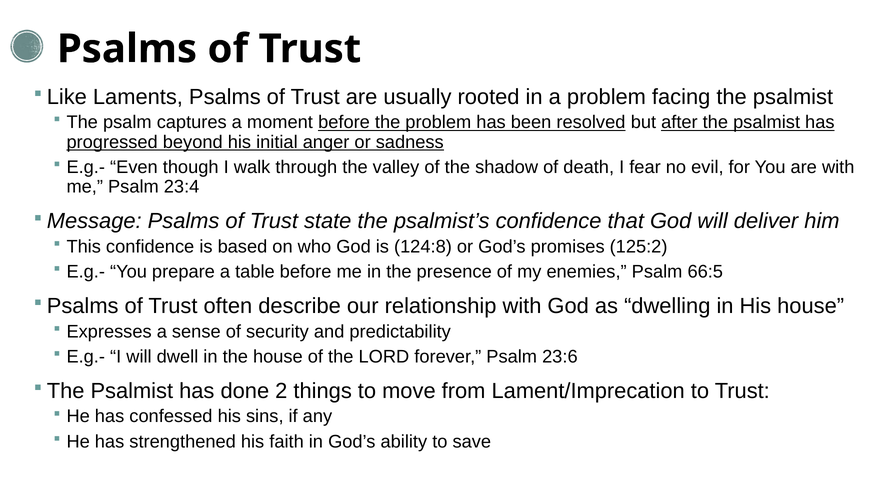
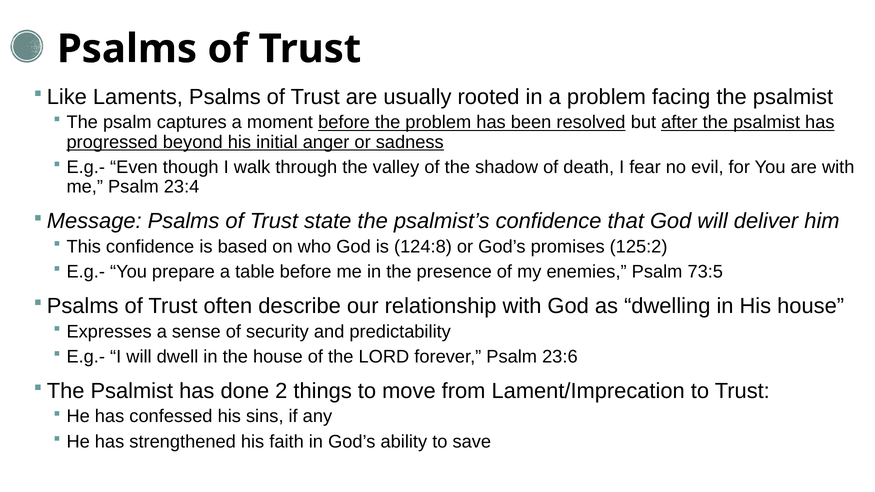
66:5: 66:5 -> 73:5
